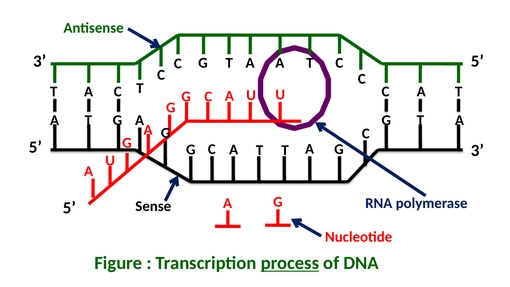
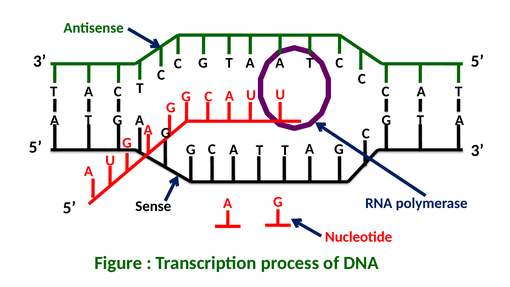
process underline: present -> none
